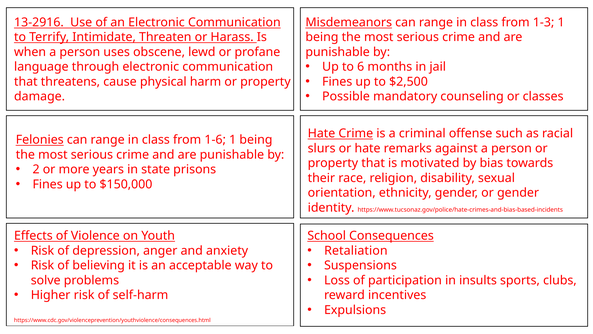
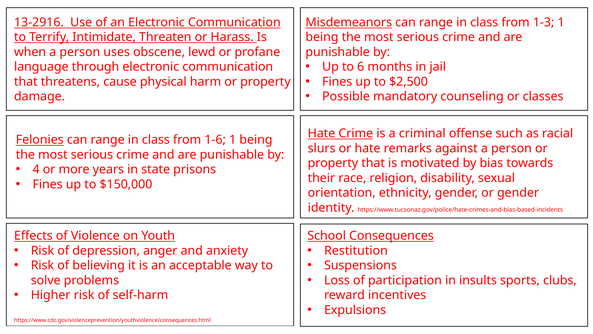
2: 2 -> 4
Retaliation: Retaliation -> Restitution
